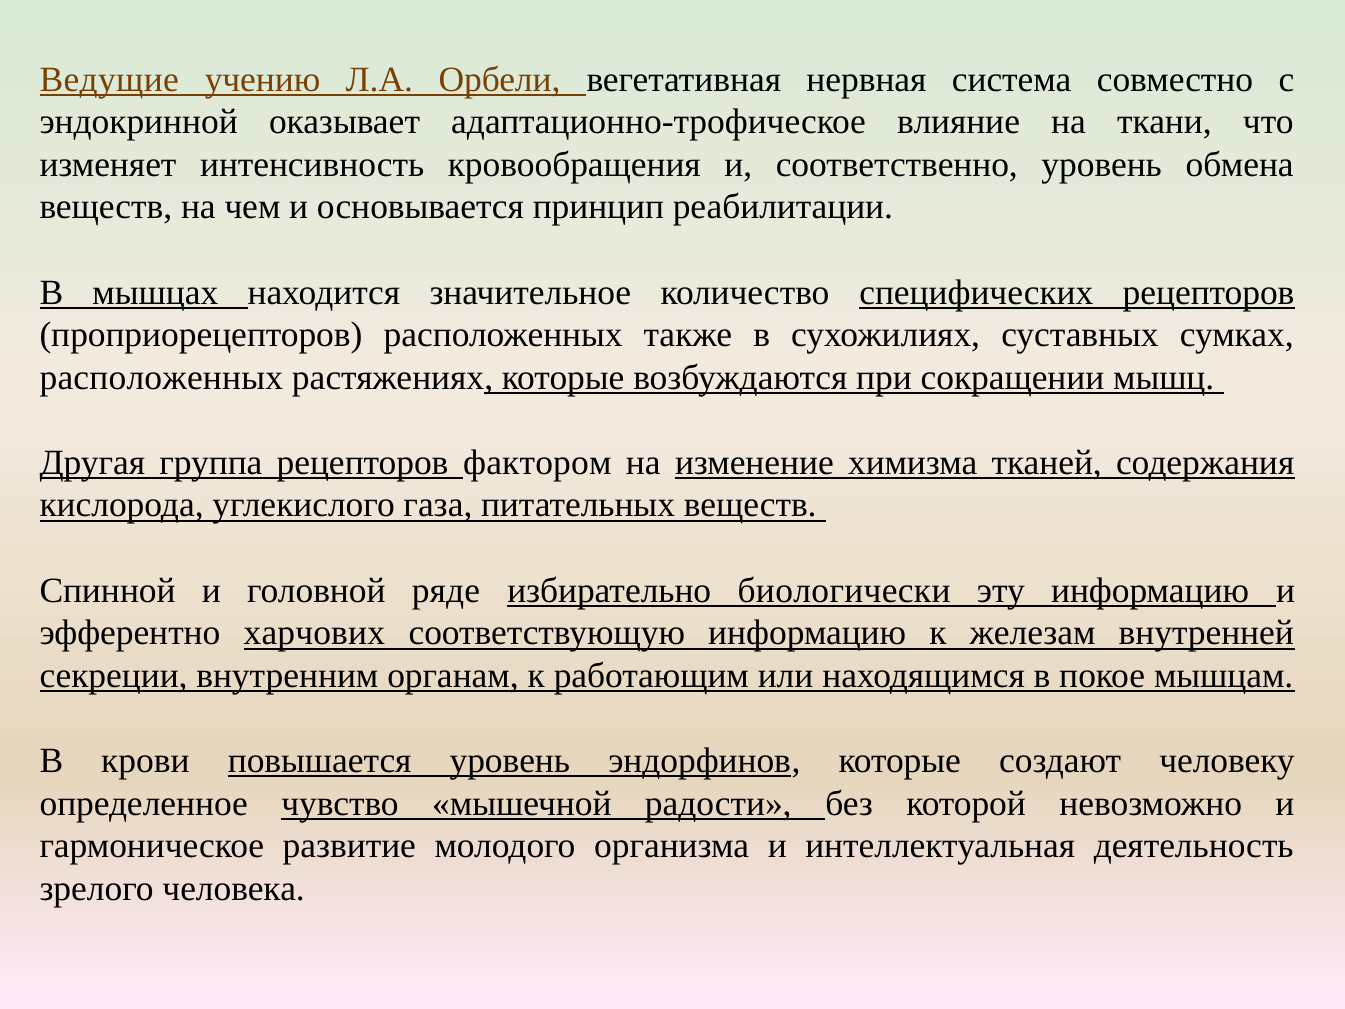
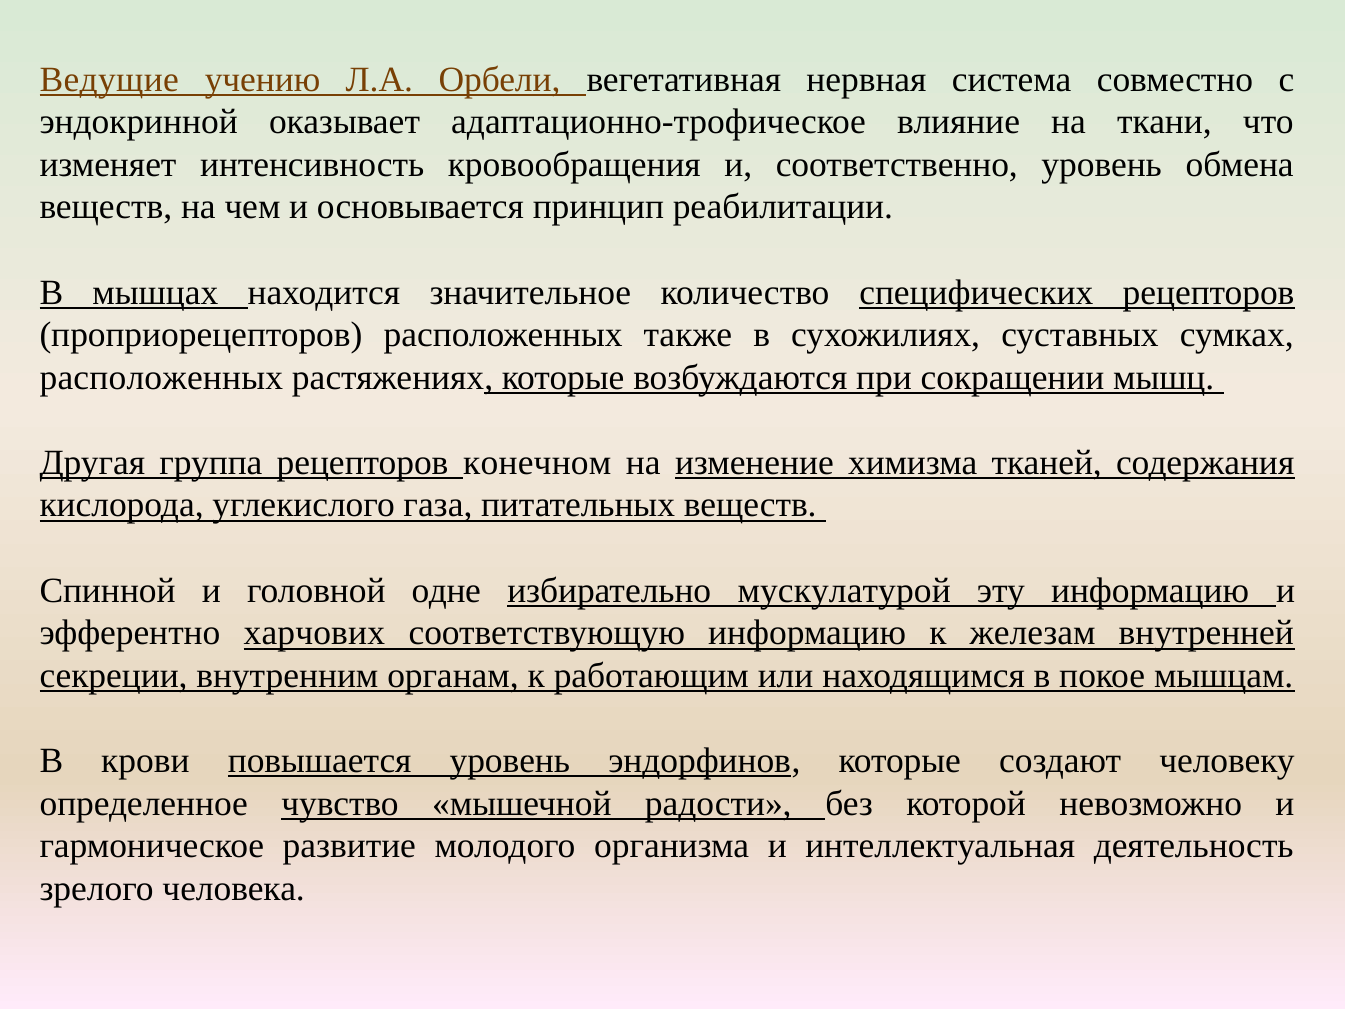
фактором: фактором -> конечном
ряде: ряде -> одне
биологически: биологически -> мускулатурой
